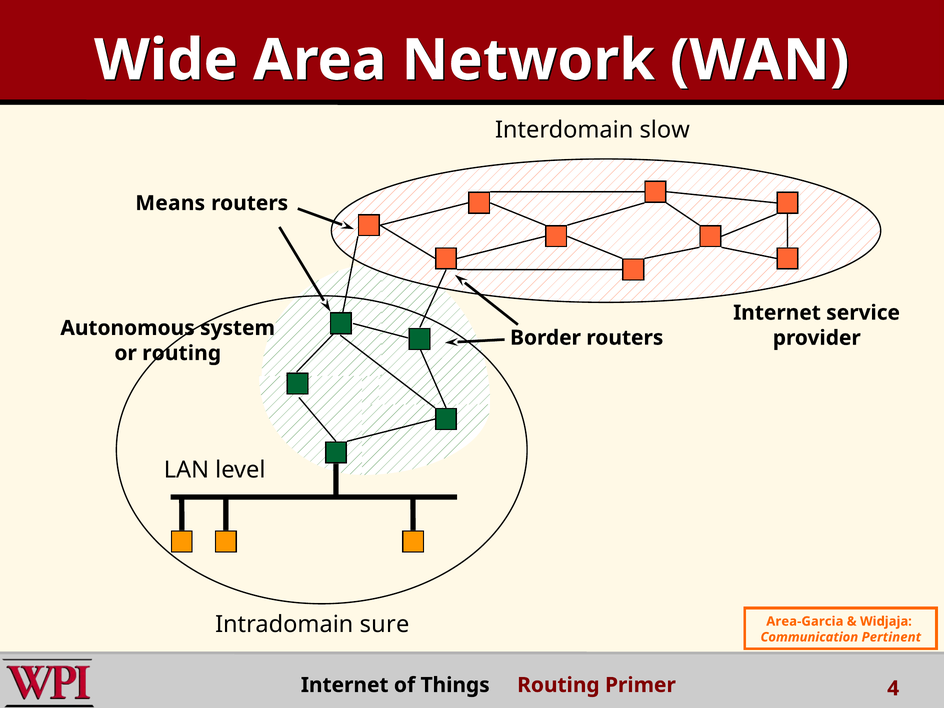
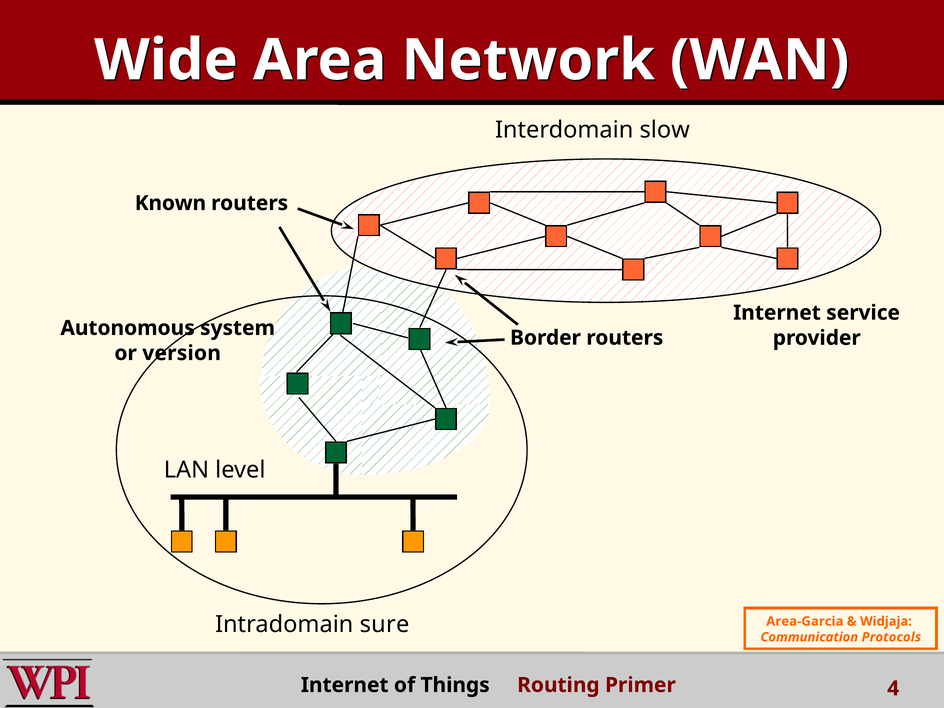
Means: Means -> Known
or routing: routing -> version
Pertinent: Pertinent -> Protocols
